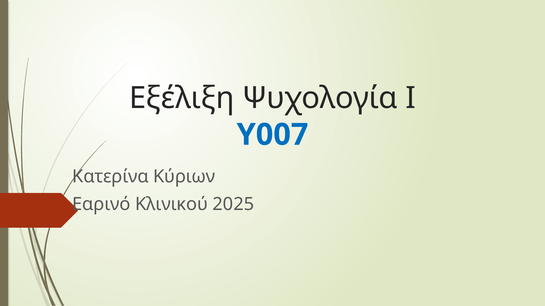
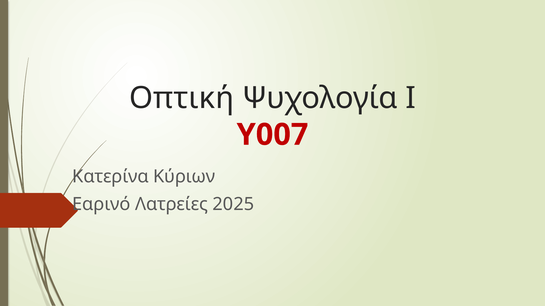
Εξέλιξη: Εξέλιξη -> Οπτική
Y007 colour: blue -> red
Κλινικού: Κλινικού -> Λατρείες
